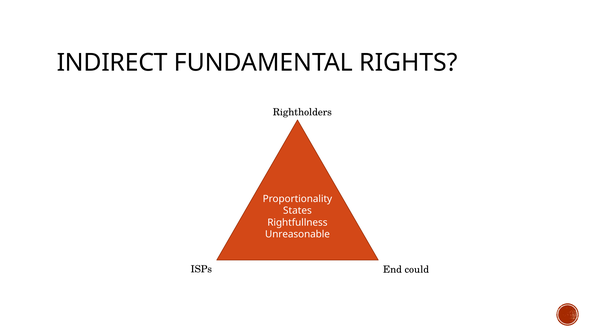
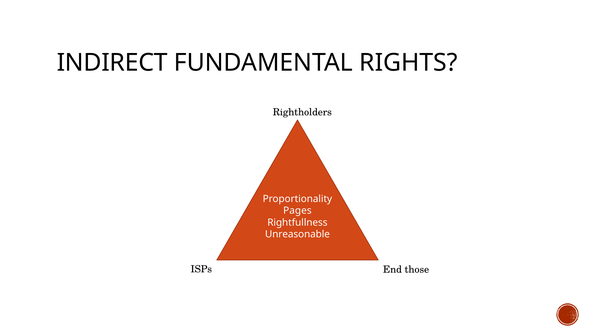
States: States -> Pages
could: could -> those
